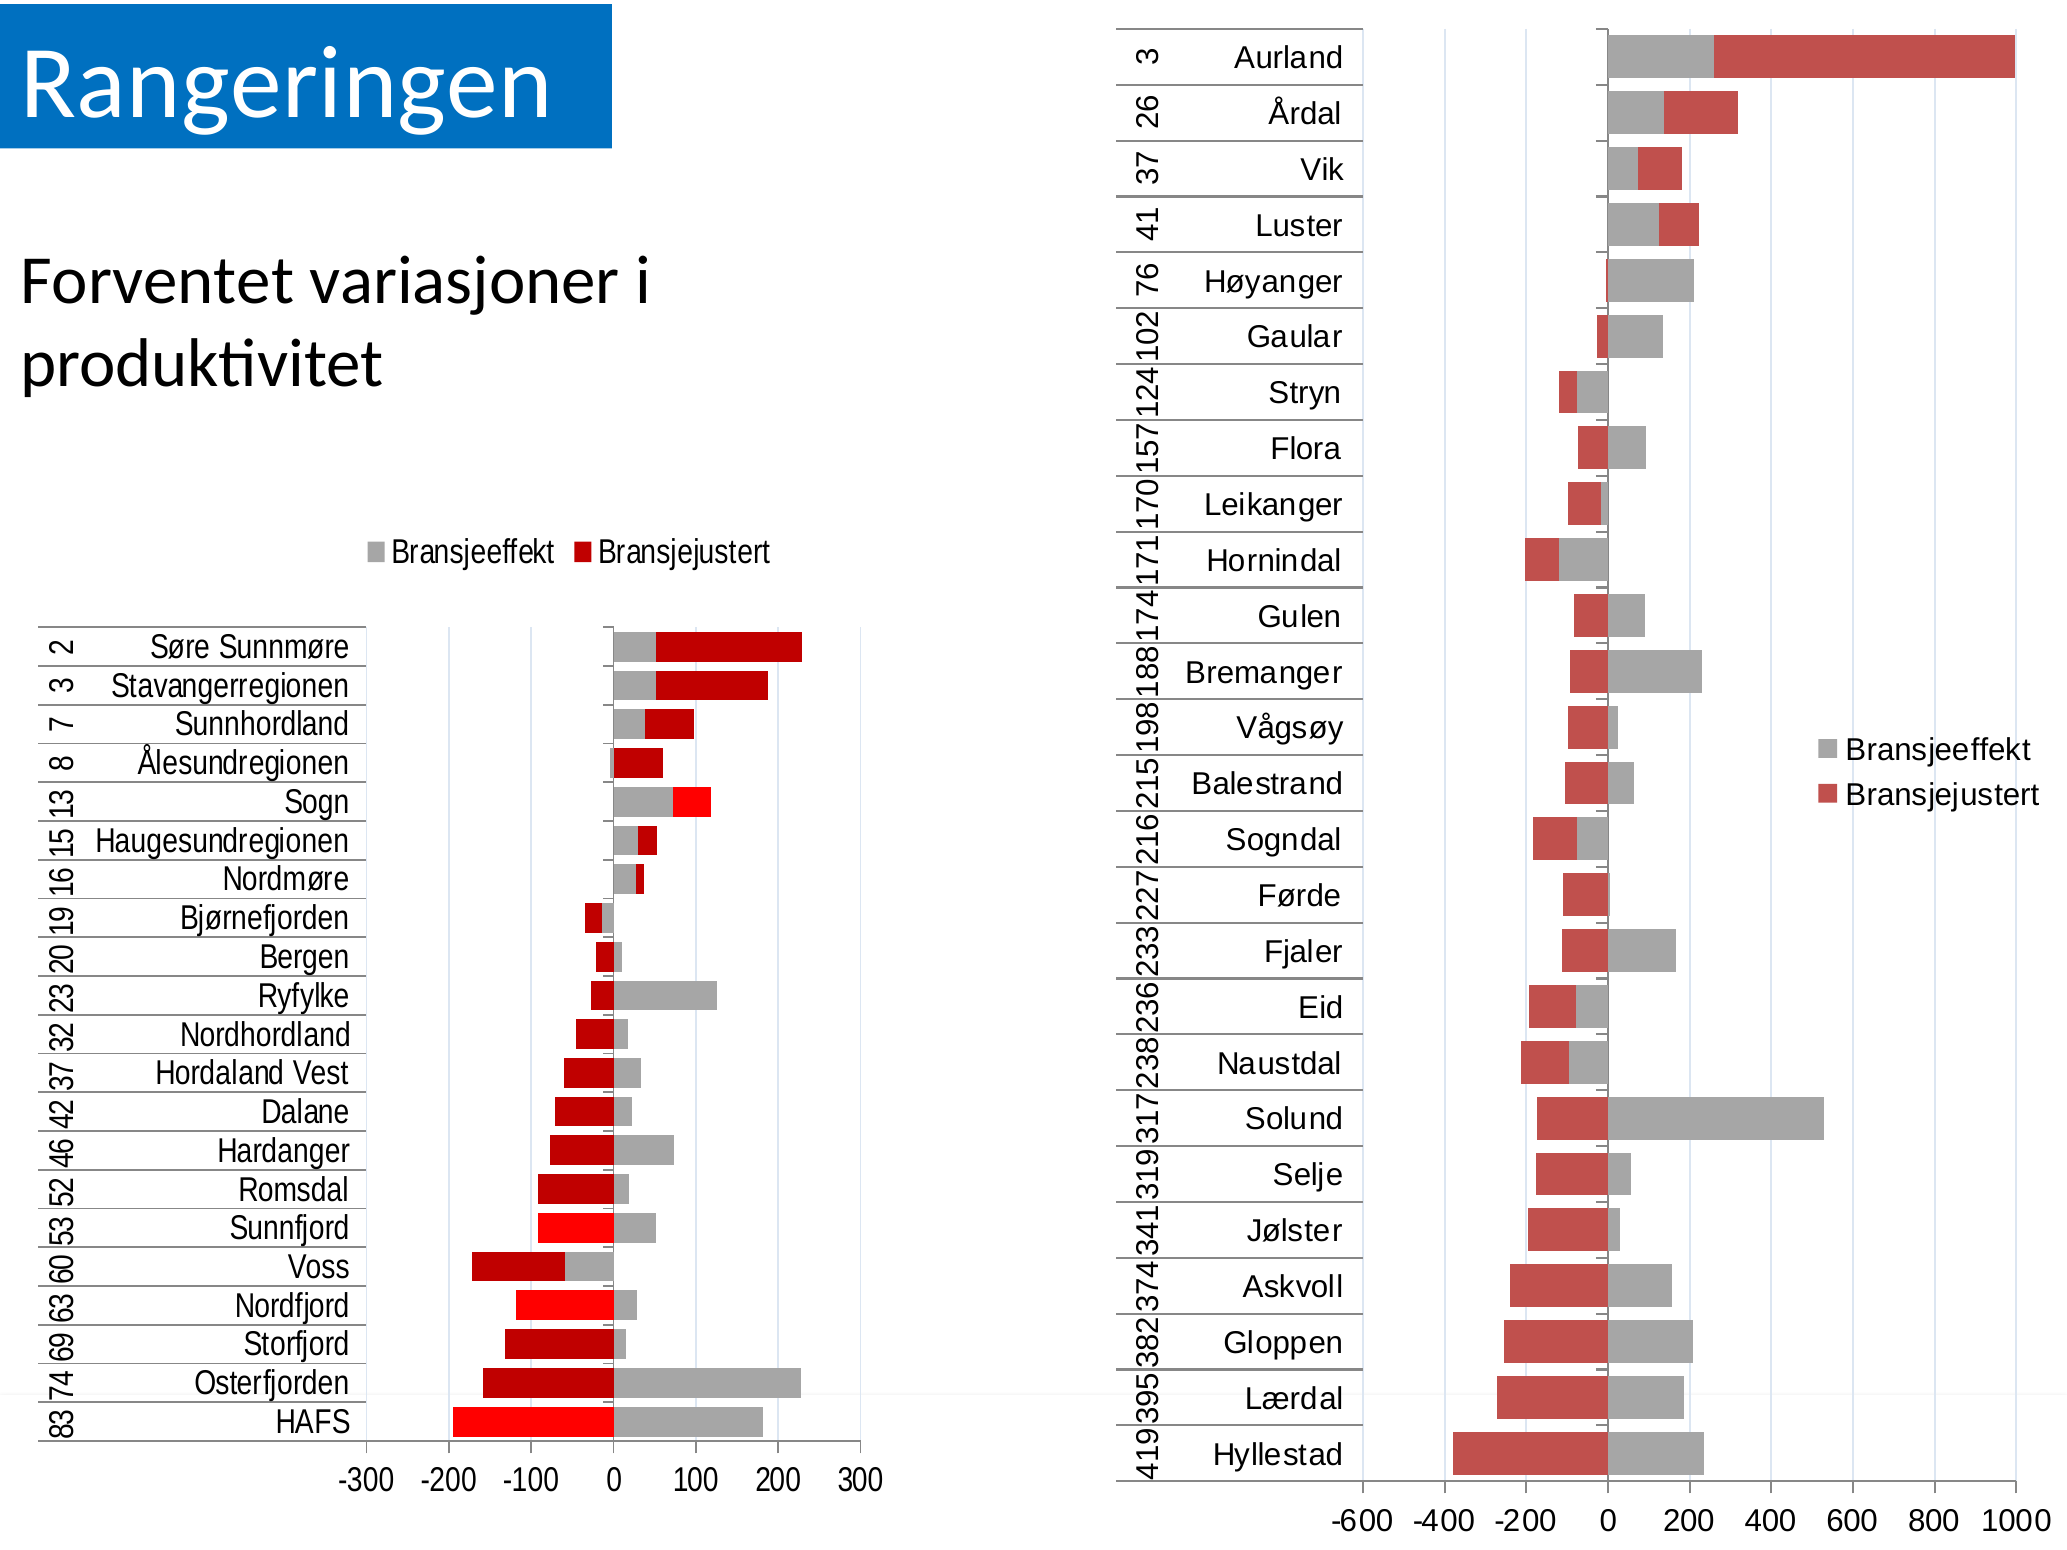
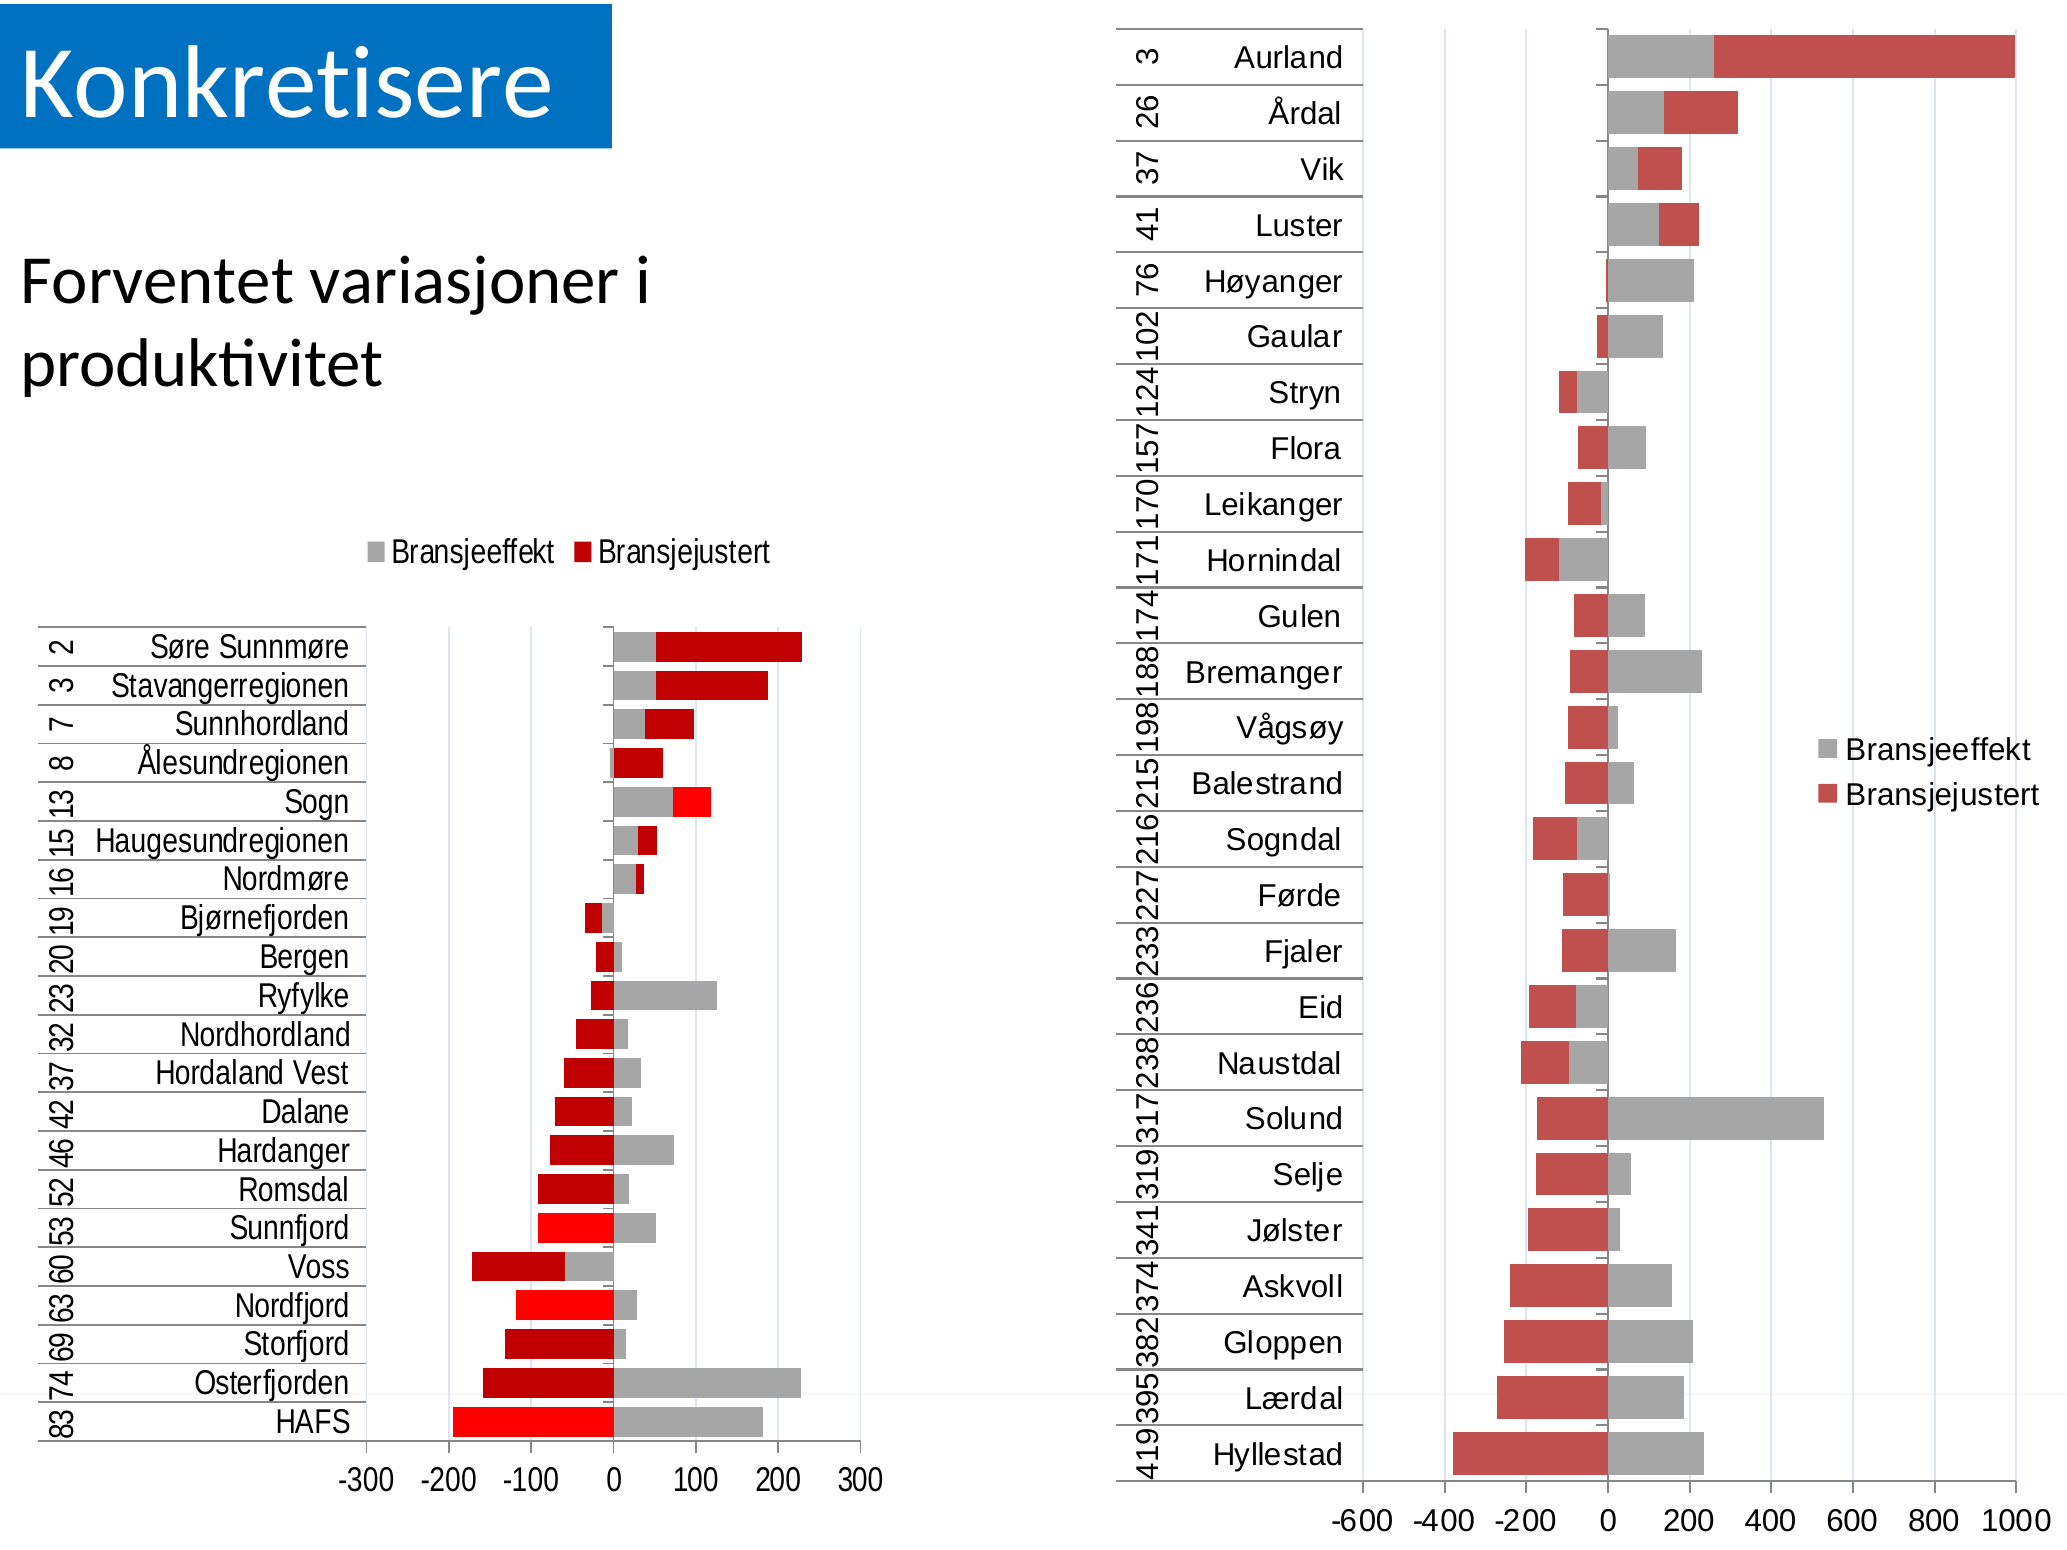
Rangeringen: Rangeringen -> Konkretisere
